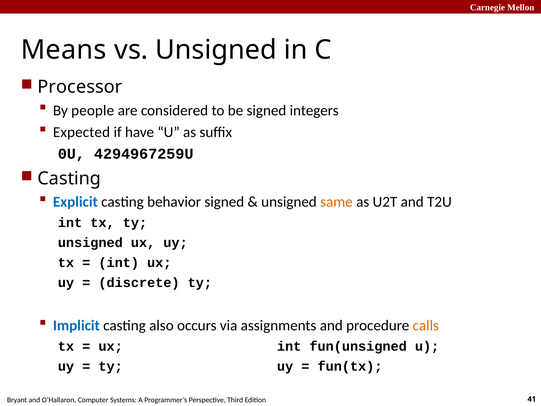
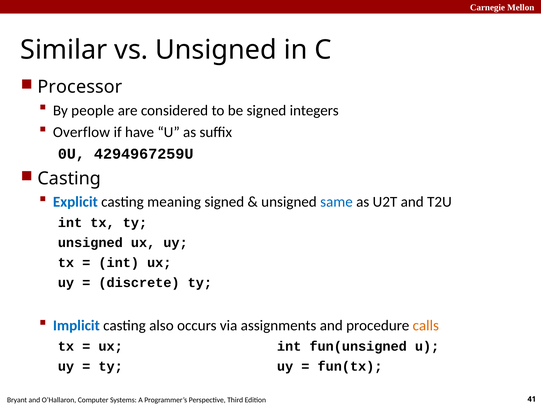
Means: Means -> Similar
Expected: Expected -> Overflow
behavior: behavior -> meaning
same colour: orange -> blue
